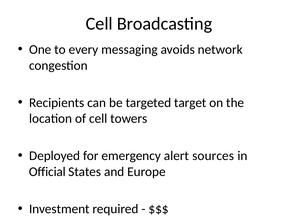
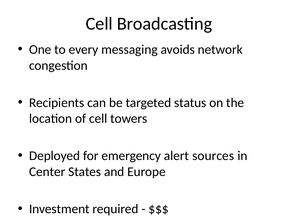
target: target -> status
Official: Official -> Center
